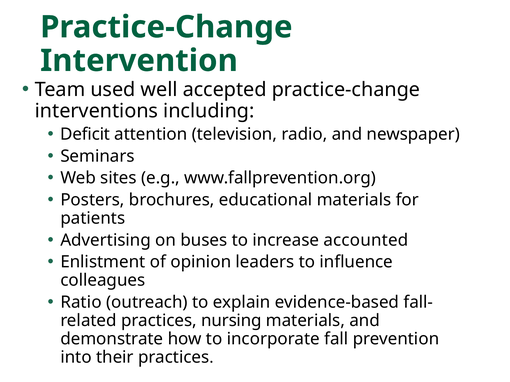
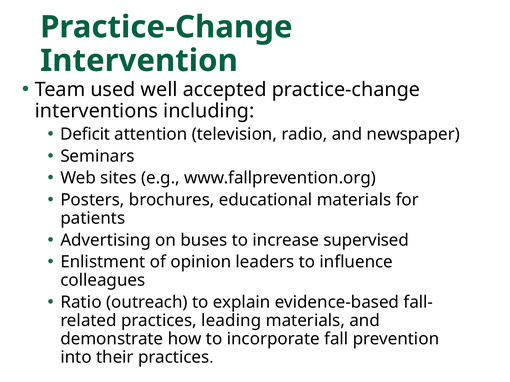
accounted: accounted -> supervised
nursing: nursing -> leading
